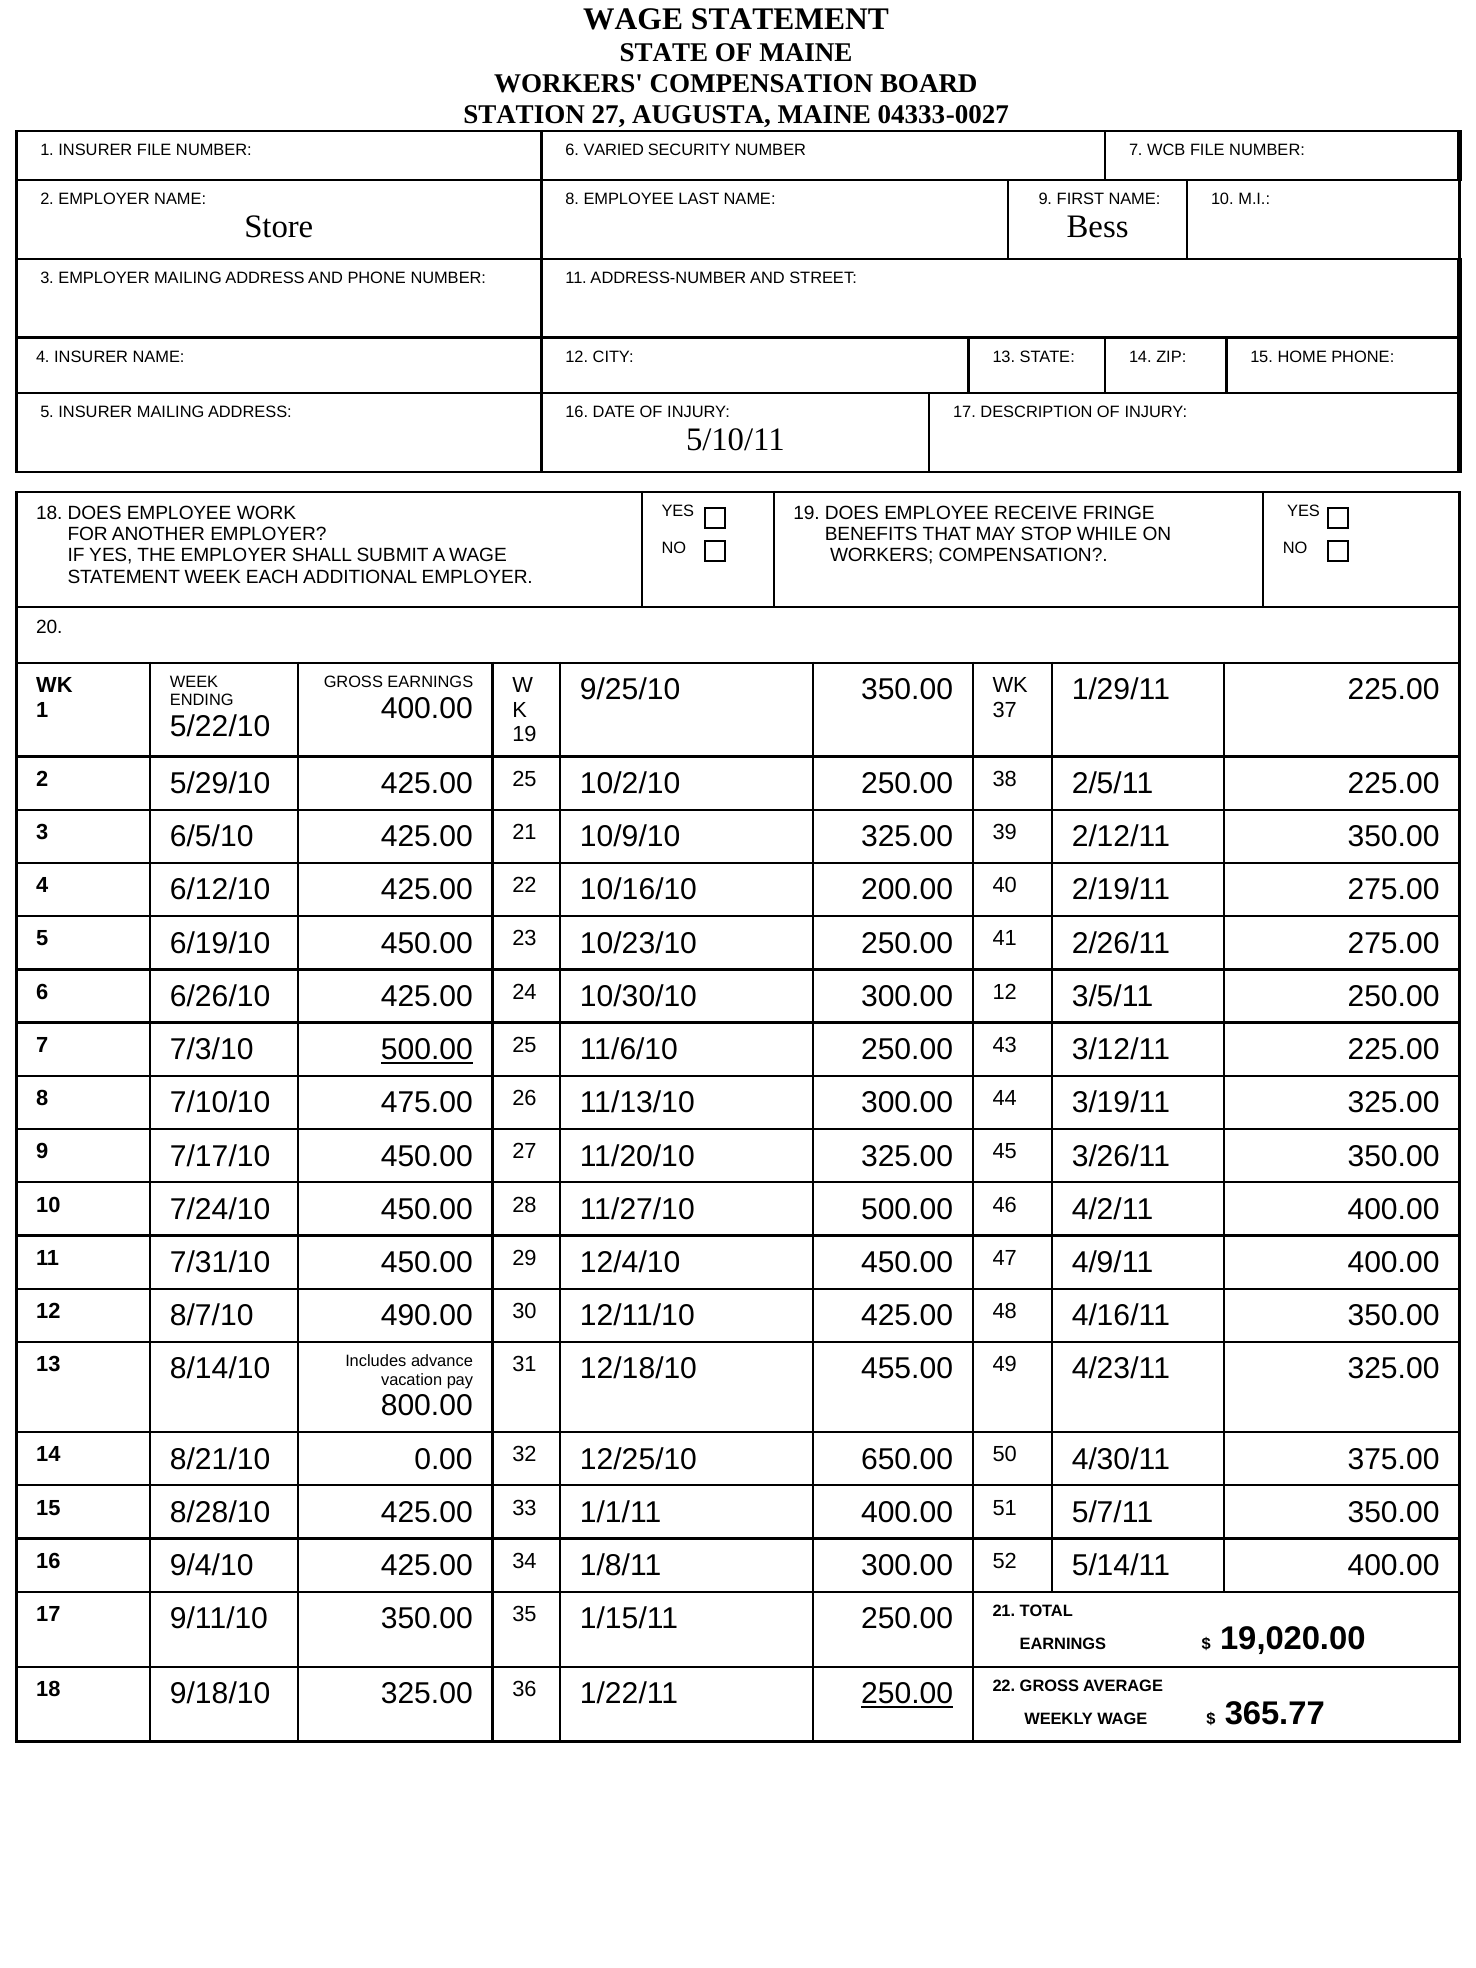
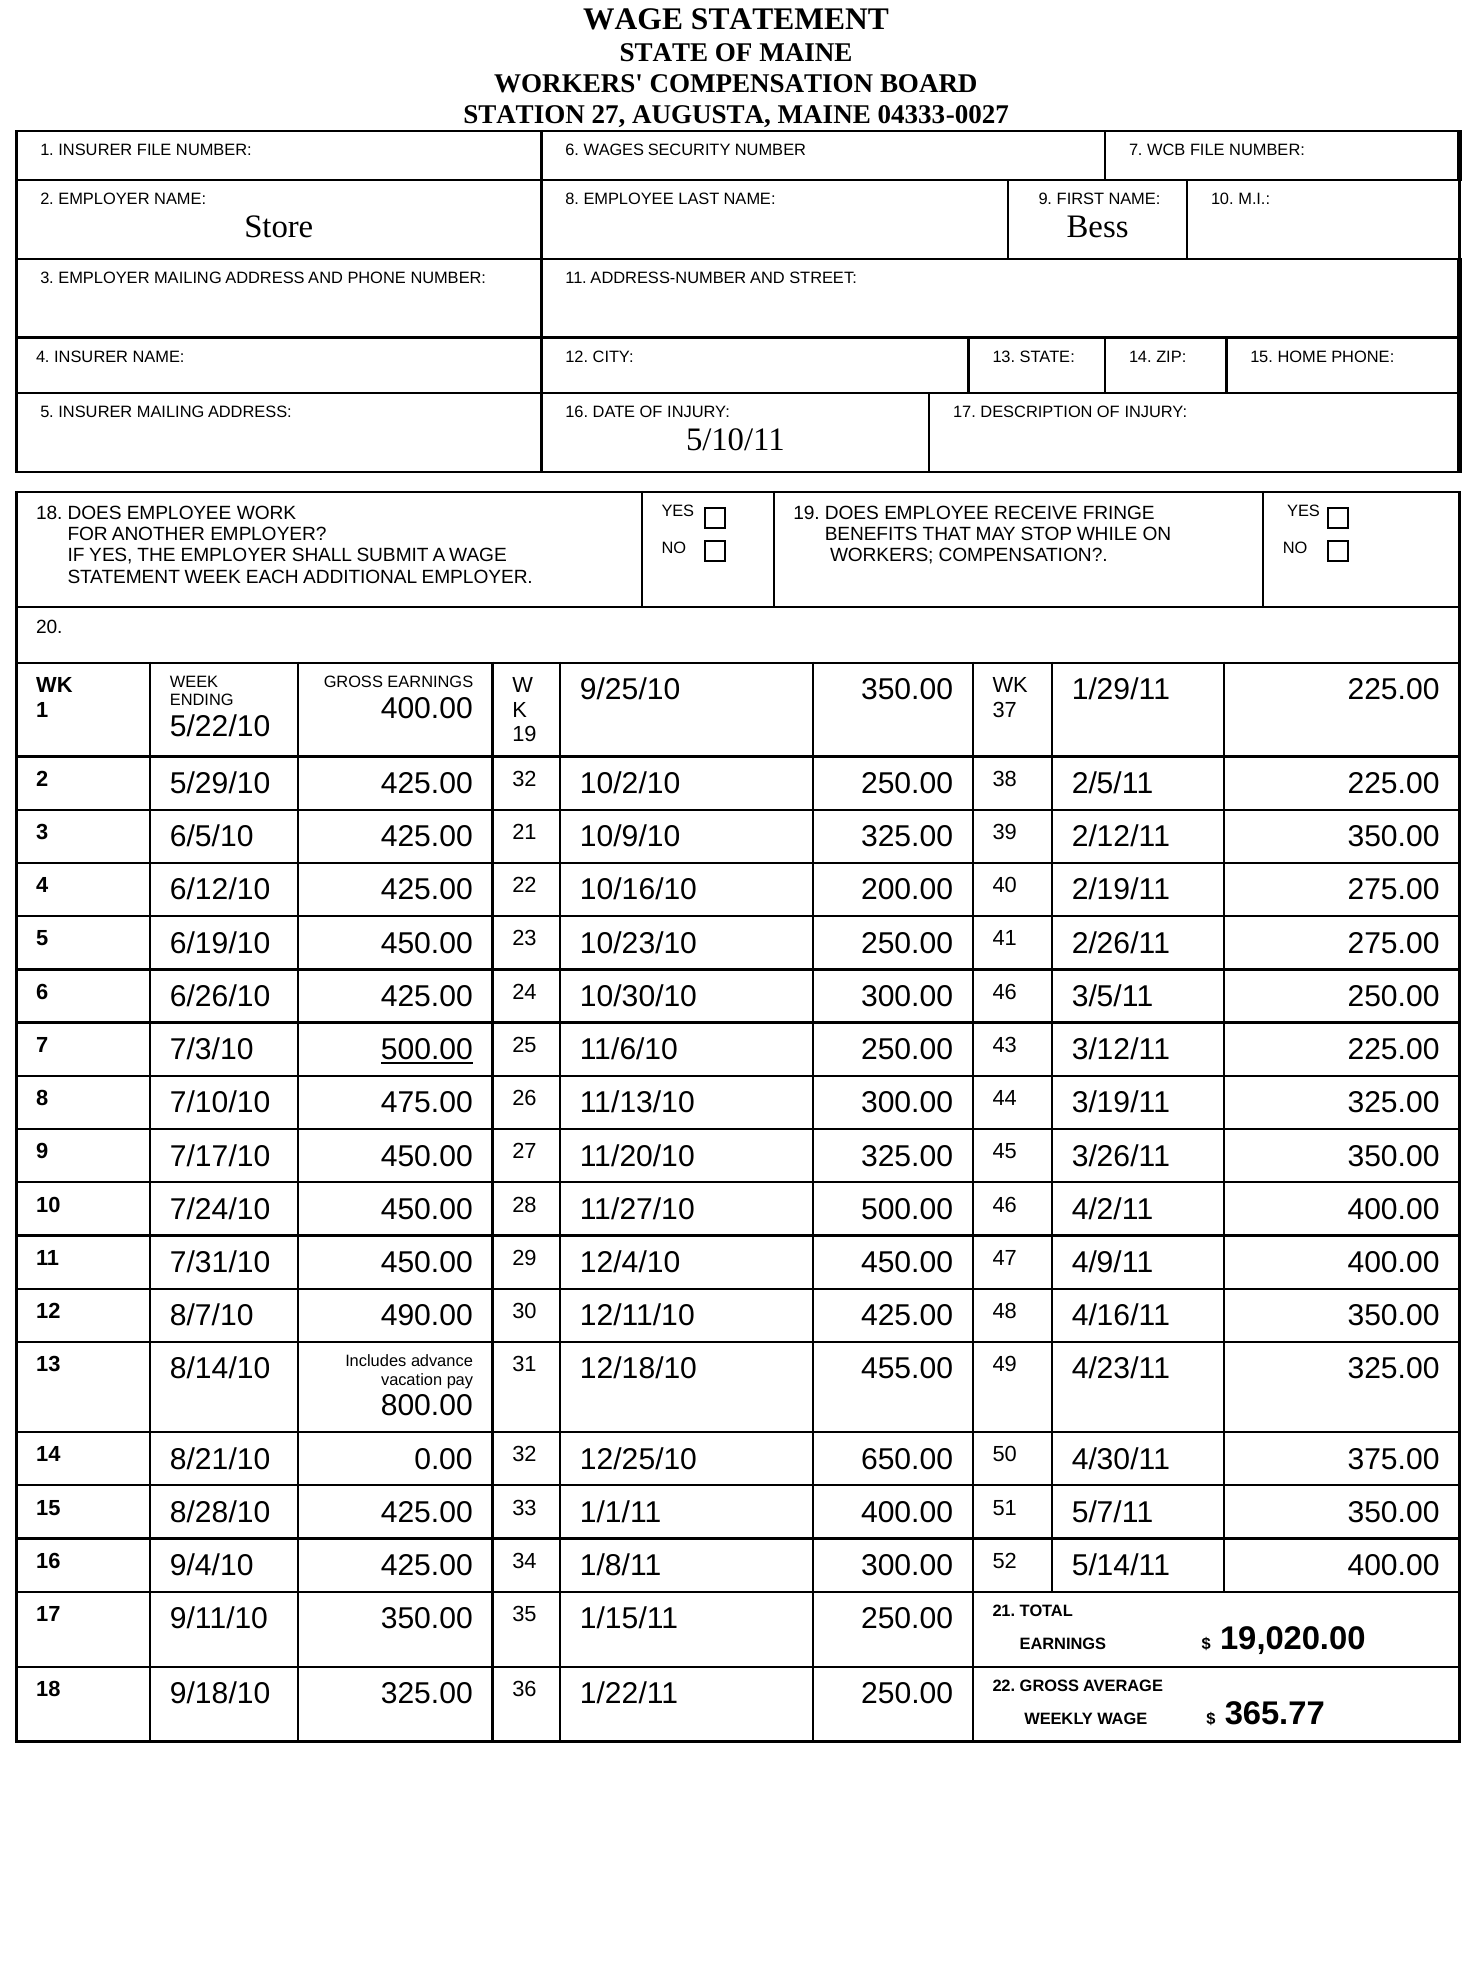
VARIED: VARIED -> WAGES
425.00 25: 25 -> 32
300.00 12: 12 -> 46
250.00 at (907, 1694) underline: present -> none
